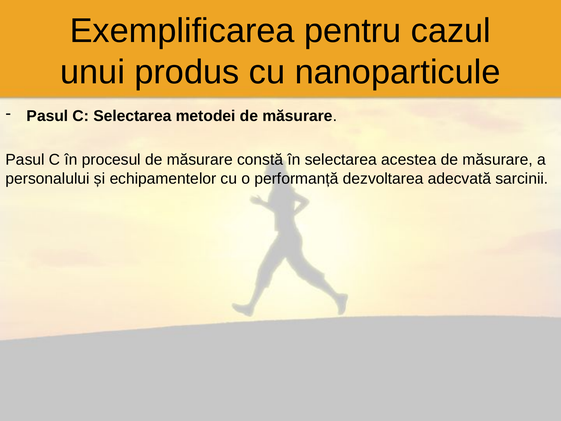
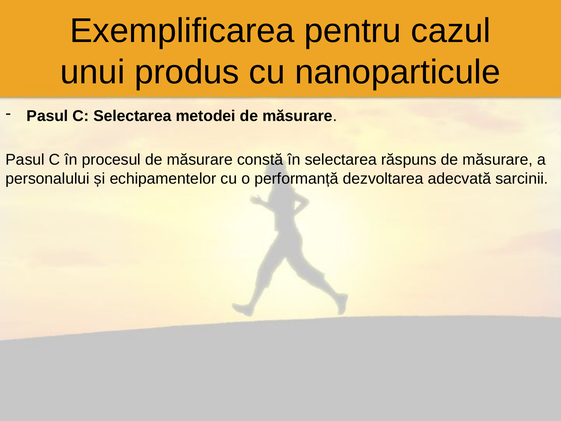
acestea: acestea -> răspuns
